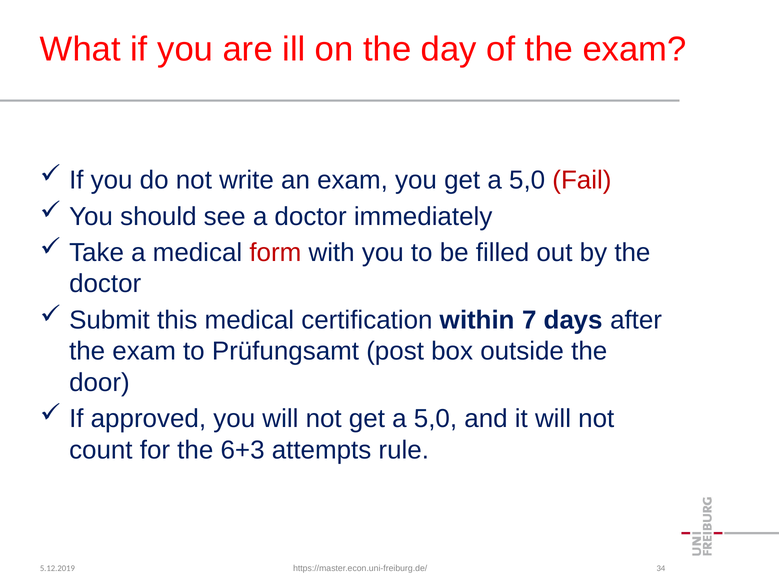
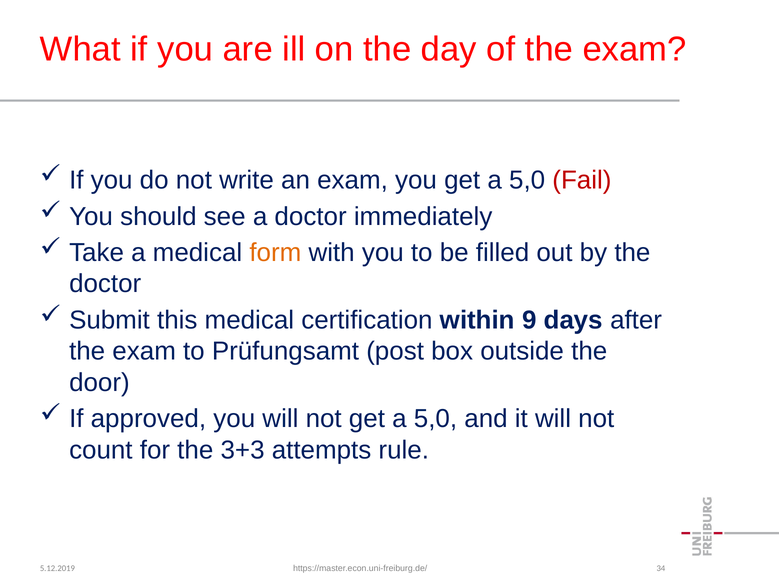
form colour: red -> orange
7: 7 -> 9
6+3: 6+3 -> 3+3
